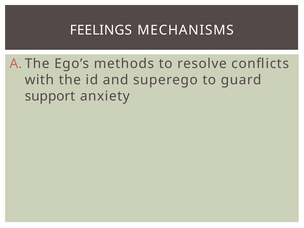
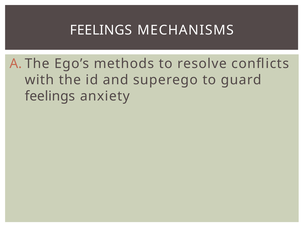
support at (50, 96): support -> feelings
